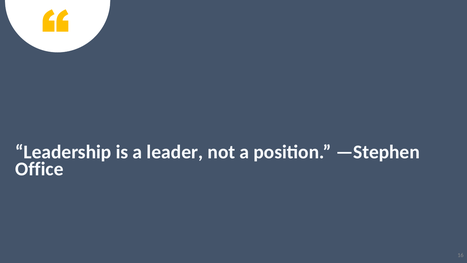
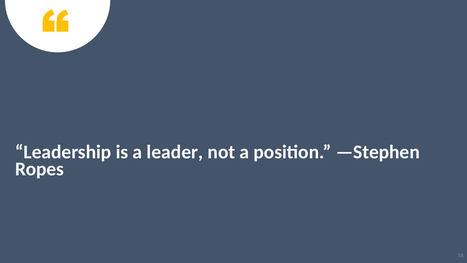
Office: Office -> Ropes
